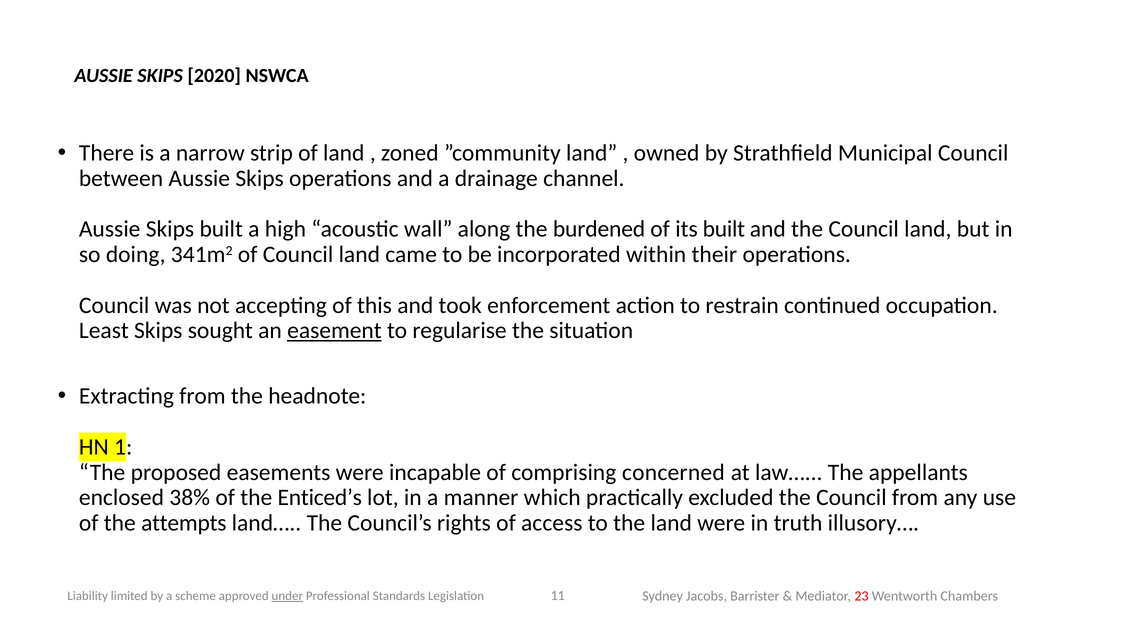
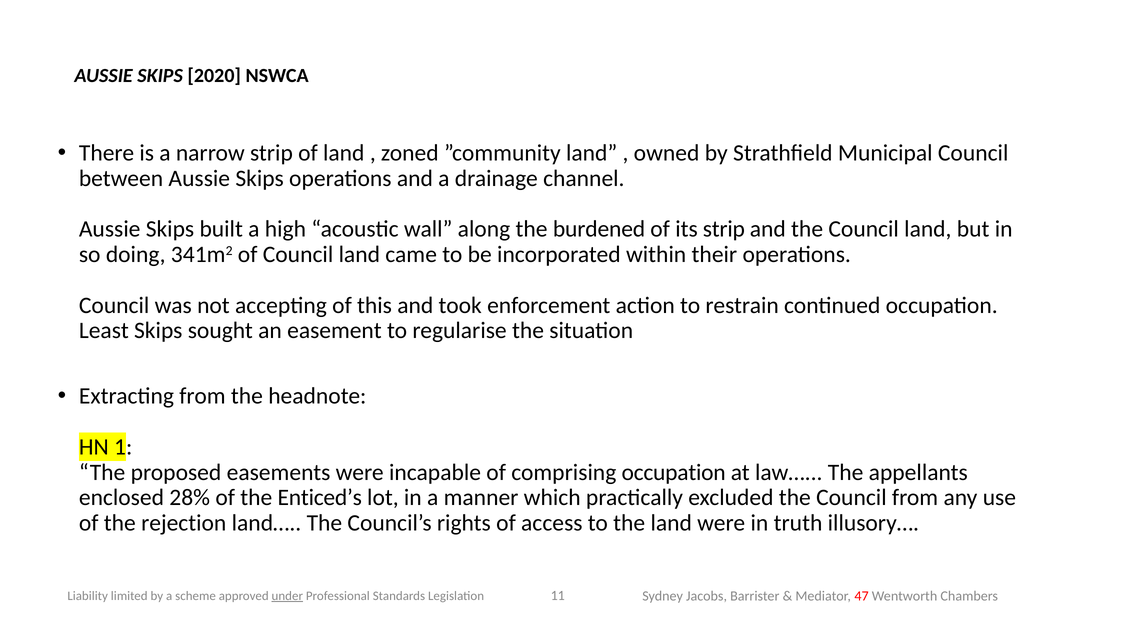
its built: built -> strip
easement underline: present -> none
comprising concerned: concerned -> occupation
38%: 38% -> 28%
attempts: attempts -> rejection
23: 23 -> 47
